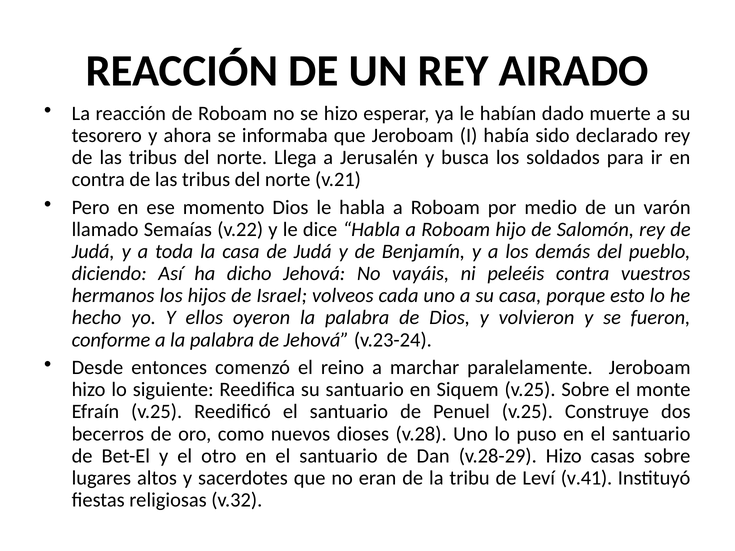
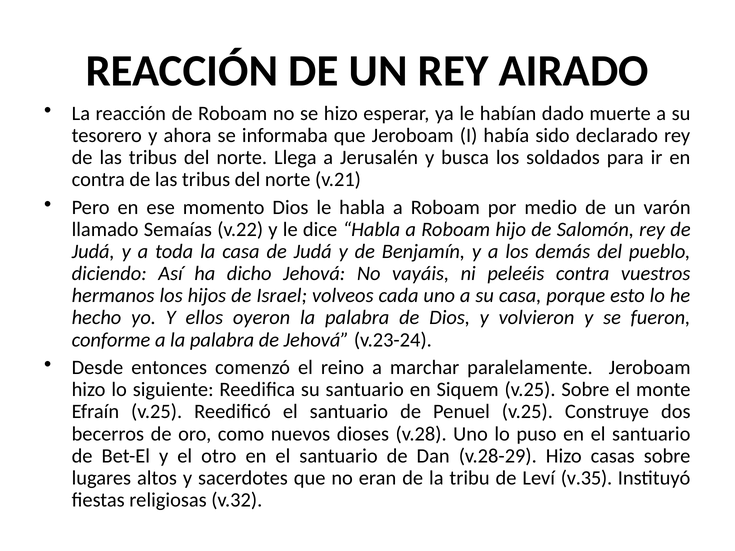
v.41: v.41 -> v.35
